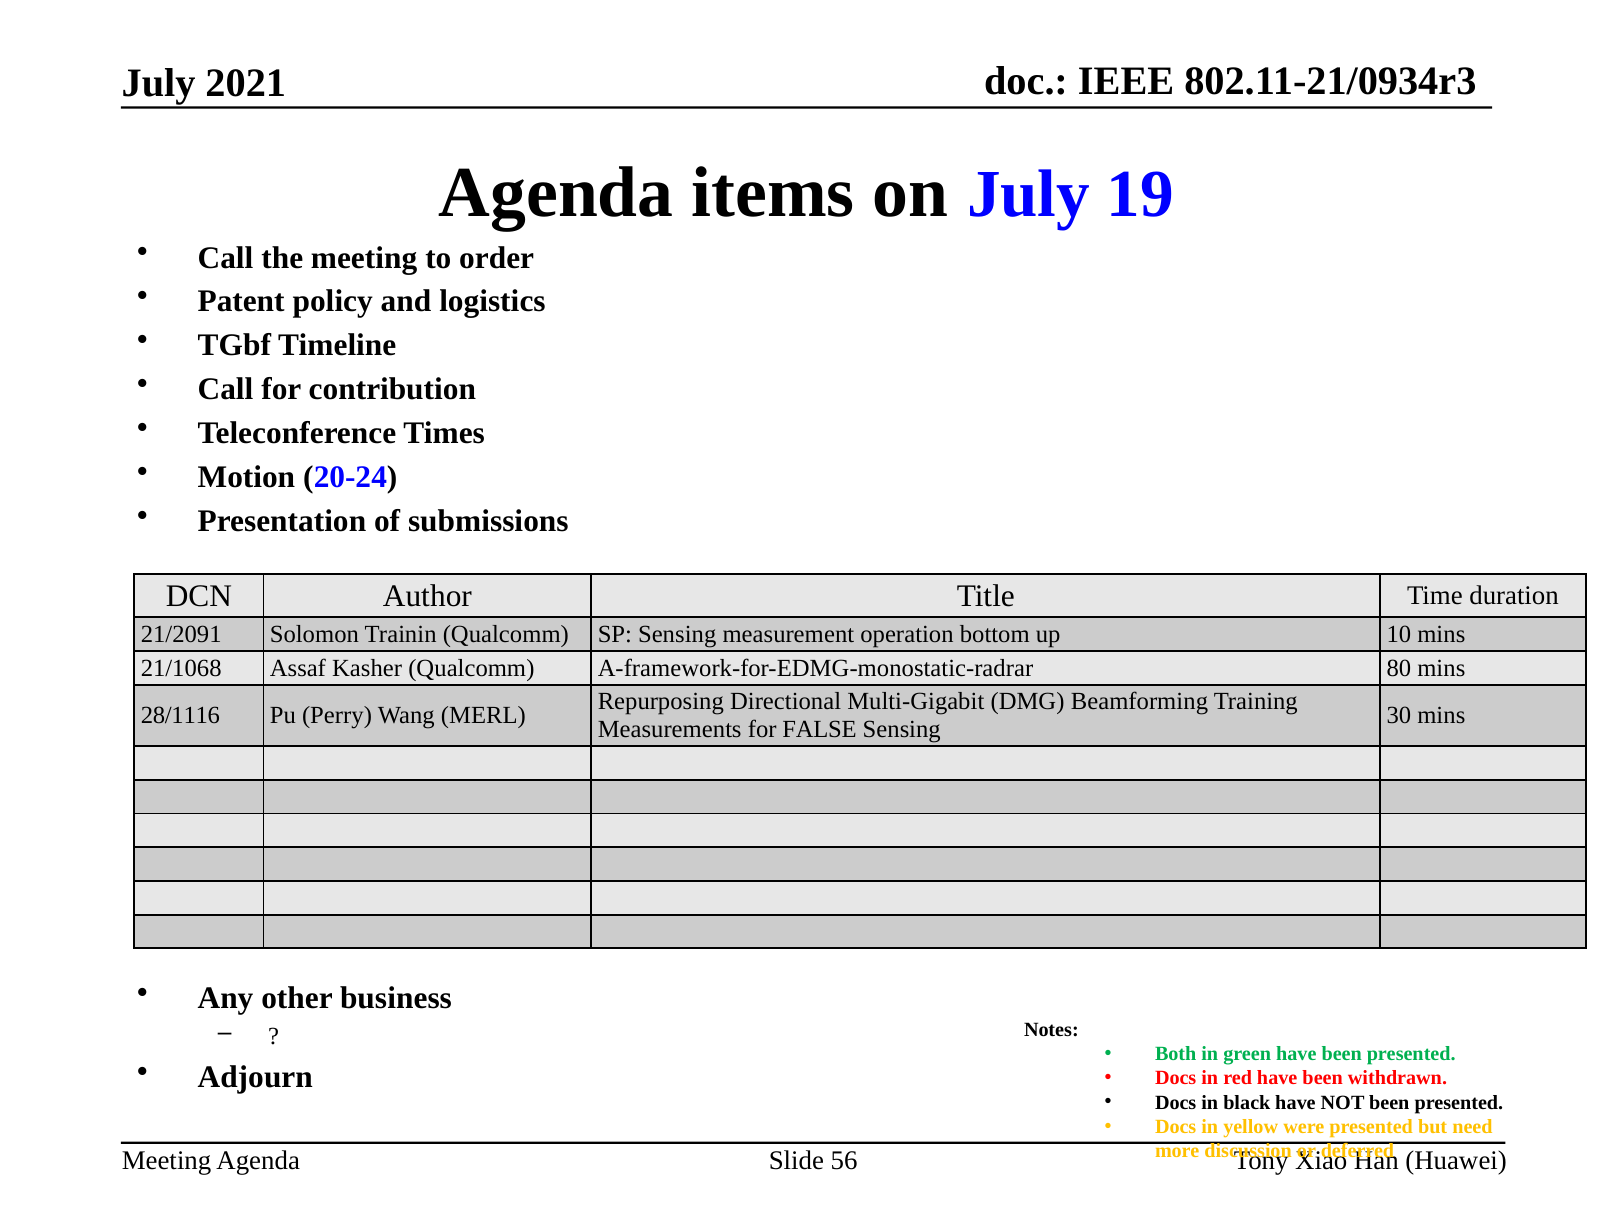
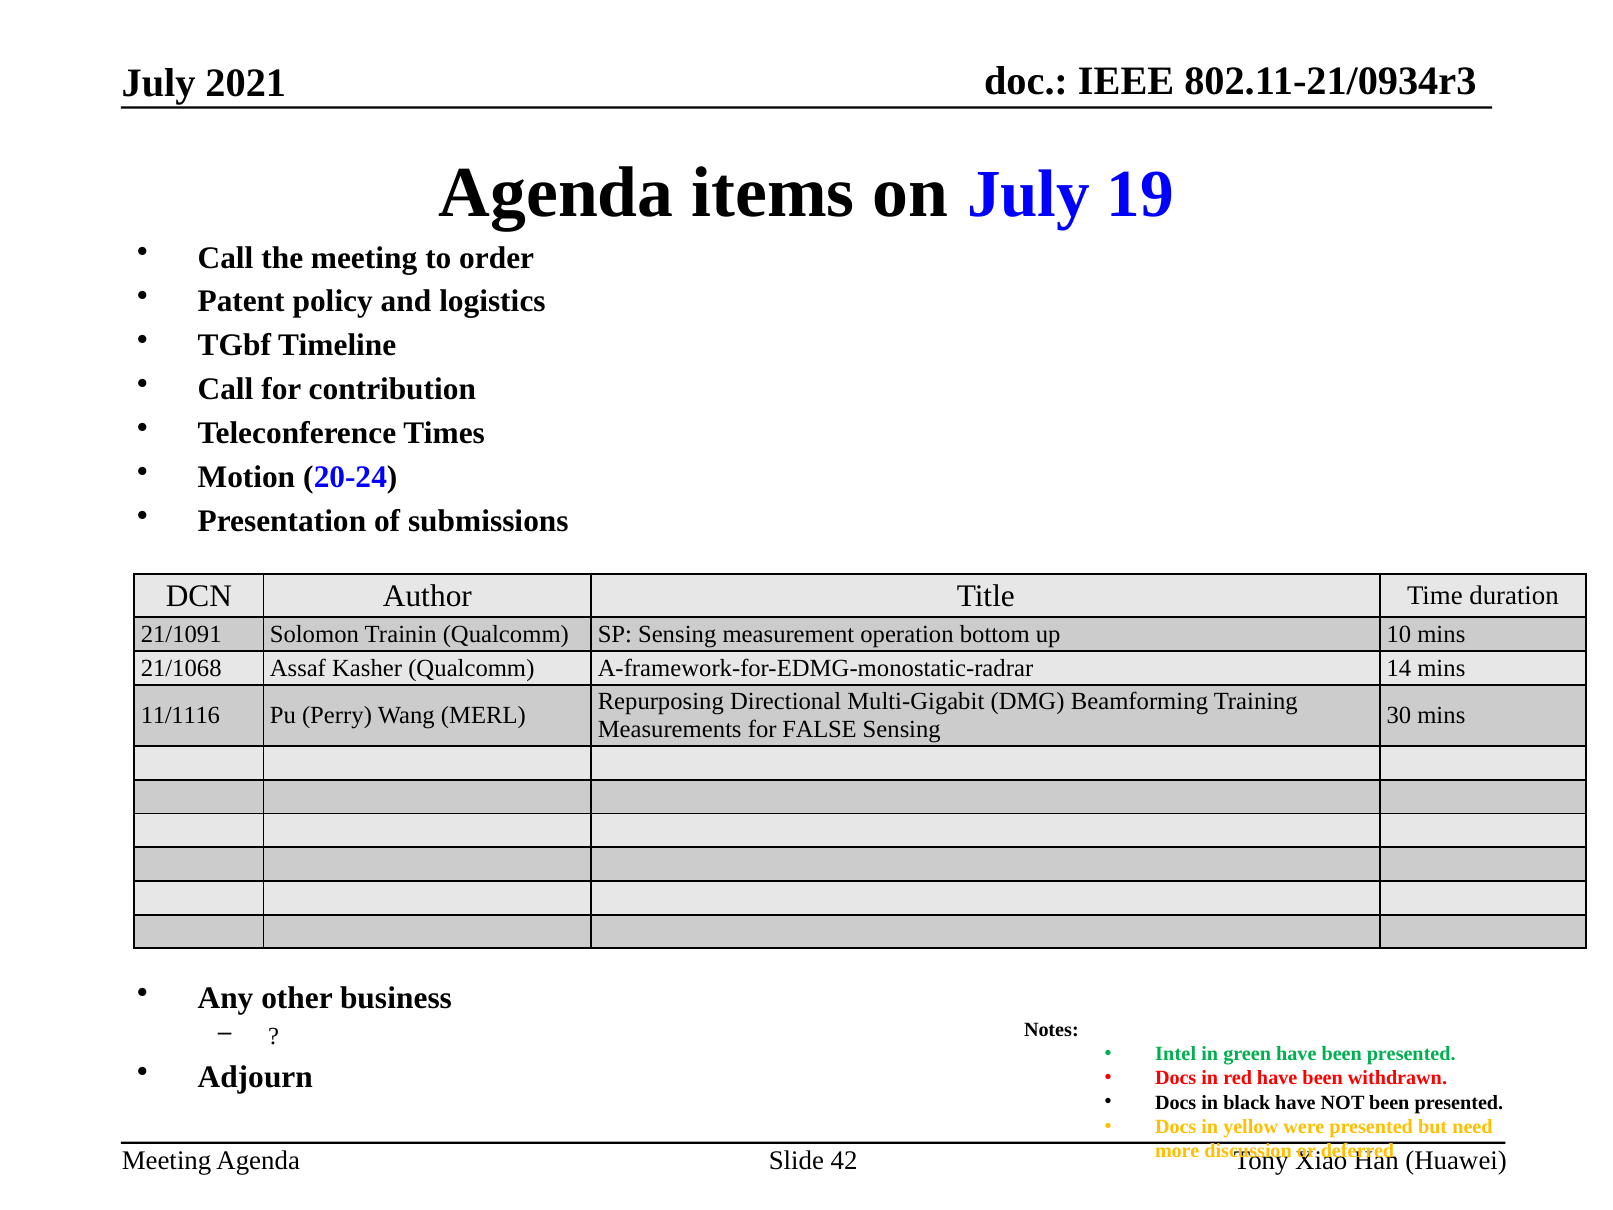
21/2091: 21/2091 -> 21/1091
80: 80 -> 14
28/1116: 28/1116 -> 11/1116
Both: Both -> Intel
56: 56 -> 42
